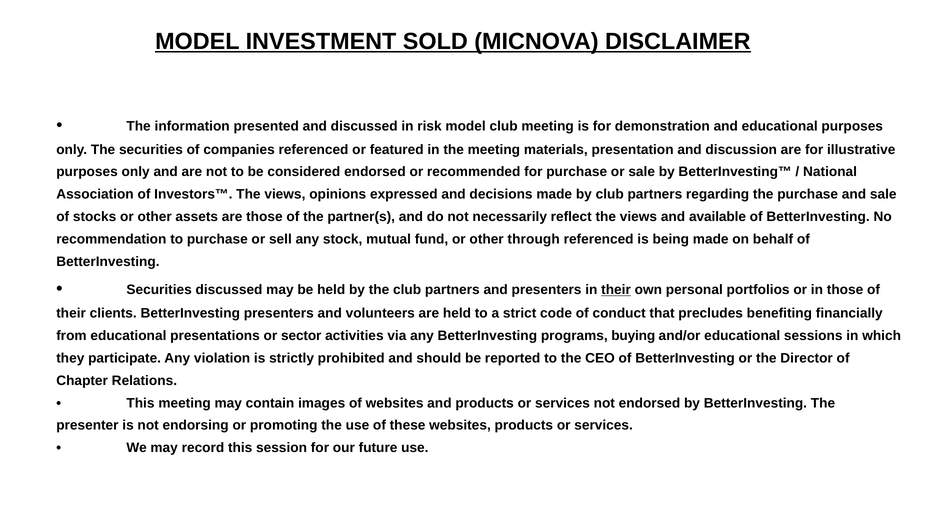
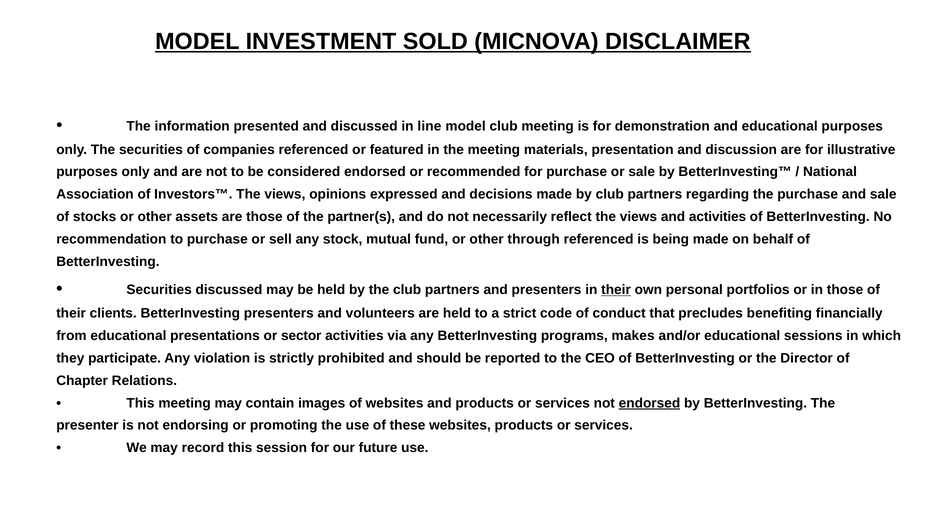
risk: risk -> line
and available: available -> activities
buying: buying -> makes
endorsed at (649, 403) underline: none -> present
